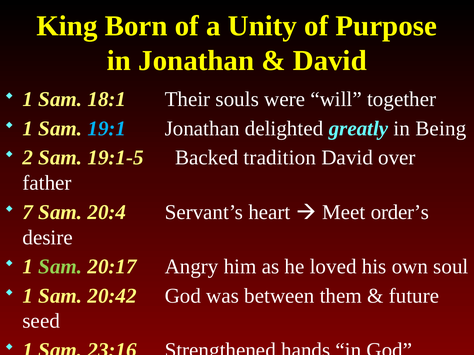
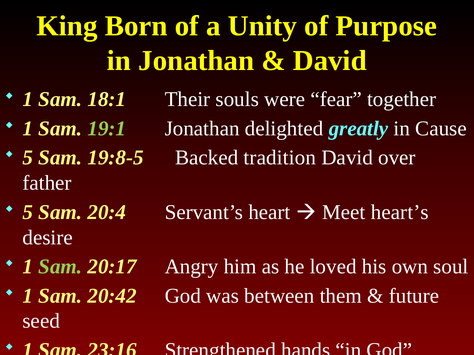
were will: will -> fear
19:1 colour: light blue -> light green
Being: Being -> Cause
2 at (28, 158): 2 -> 5
19:1-5: 19:1-5 -> 19:8-5
7 at (28, 212): 7 -> 5
order’s: order’s -> heart’s
